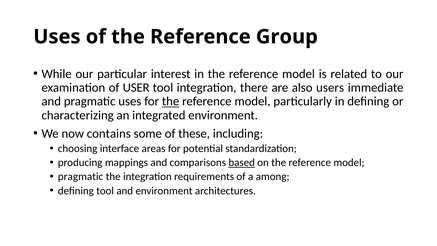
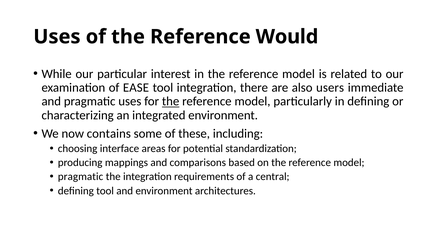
Group: Group -> Would
USER: USER -> EASE
based underline: present -> none
among: among -> central
